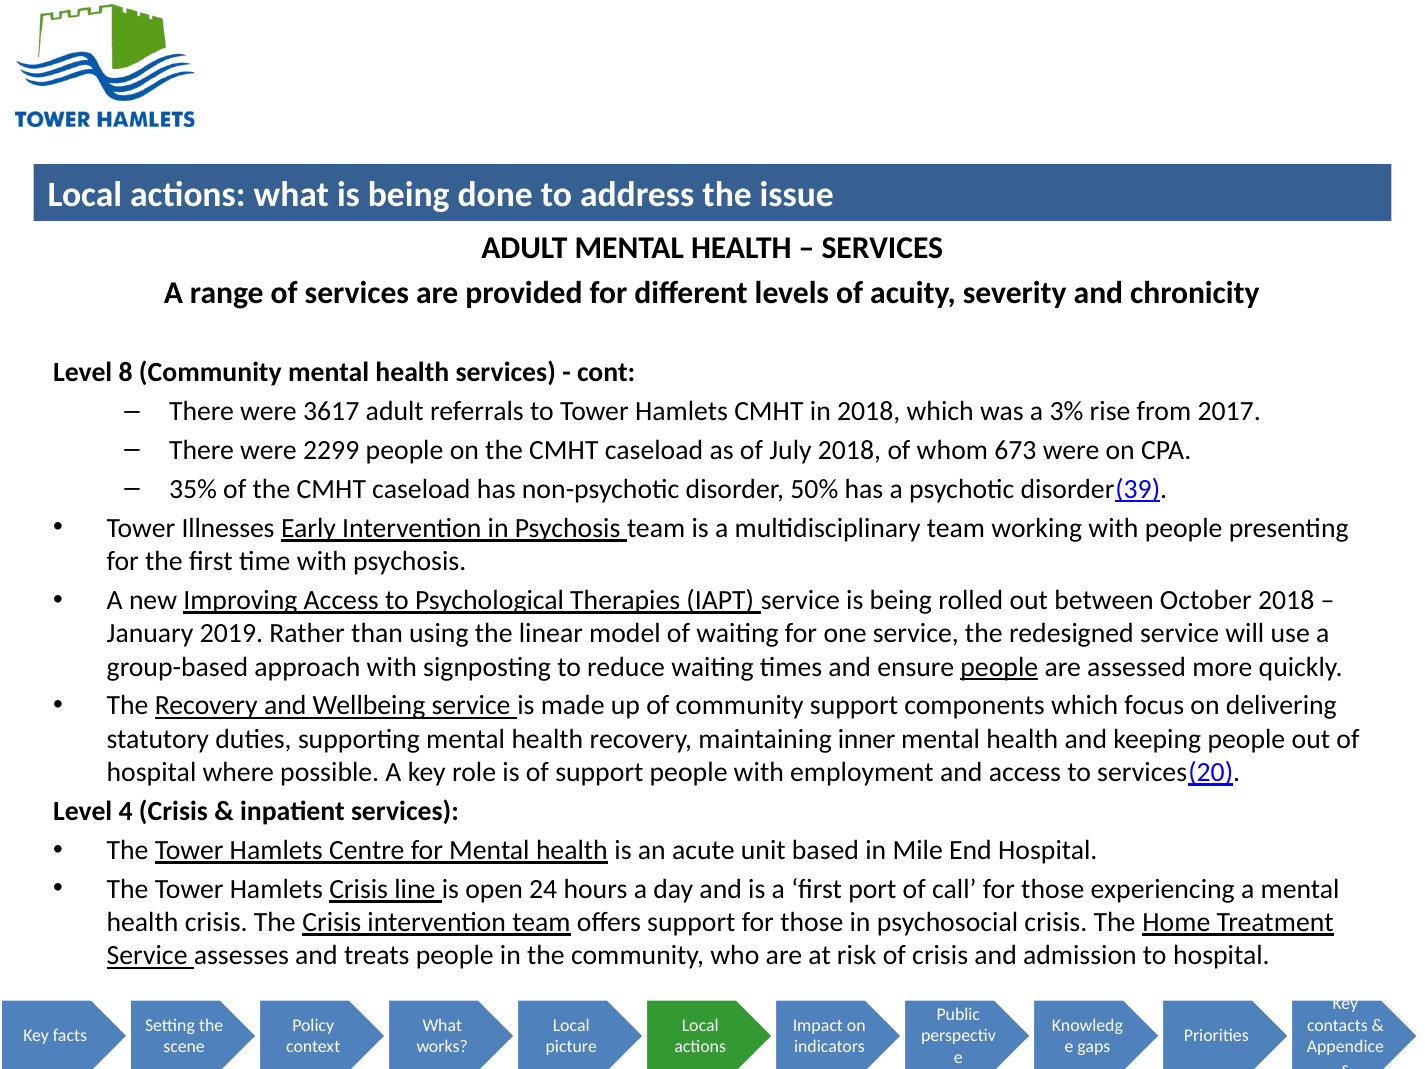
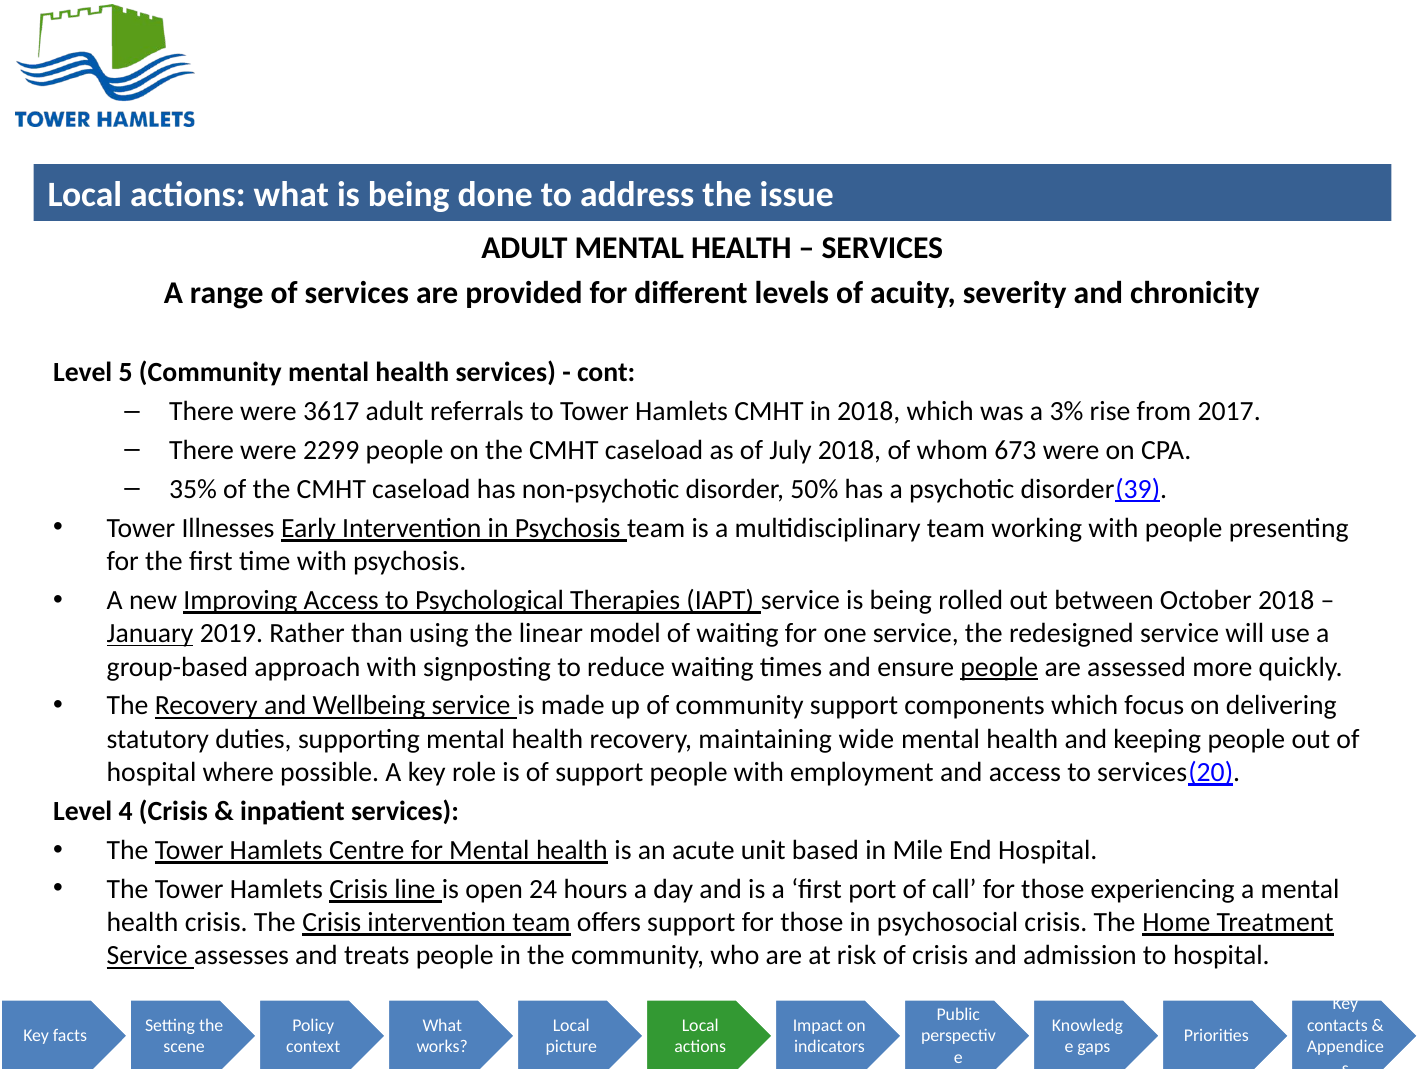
8: 8 -> 5
January underline: none -> present
inner: inner -> wide
